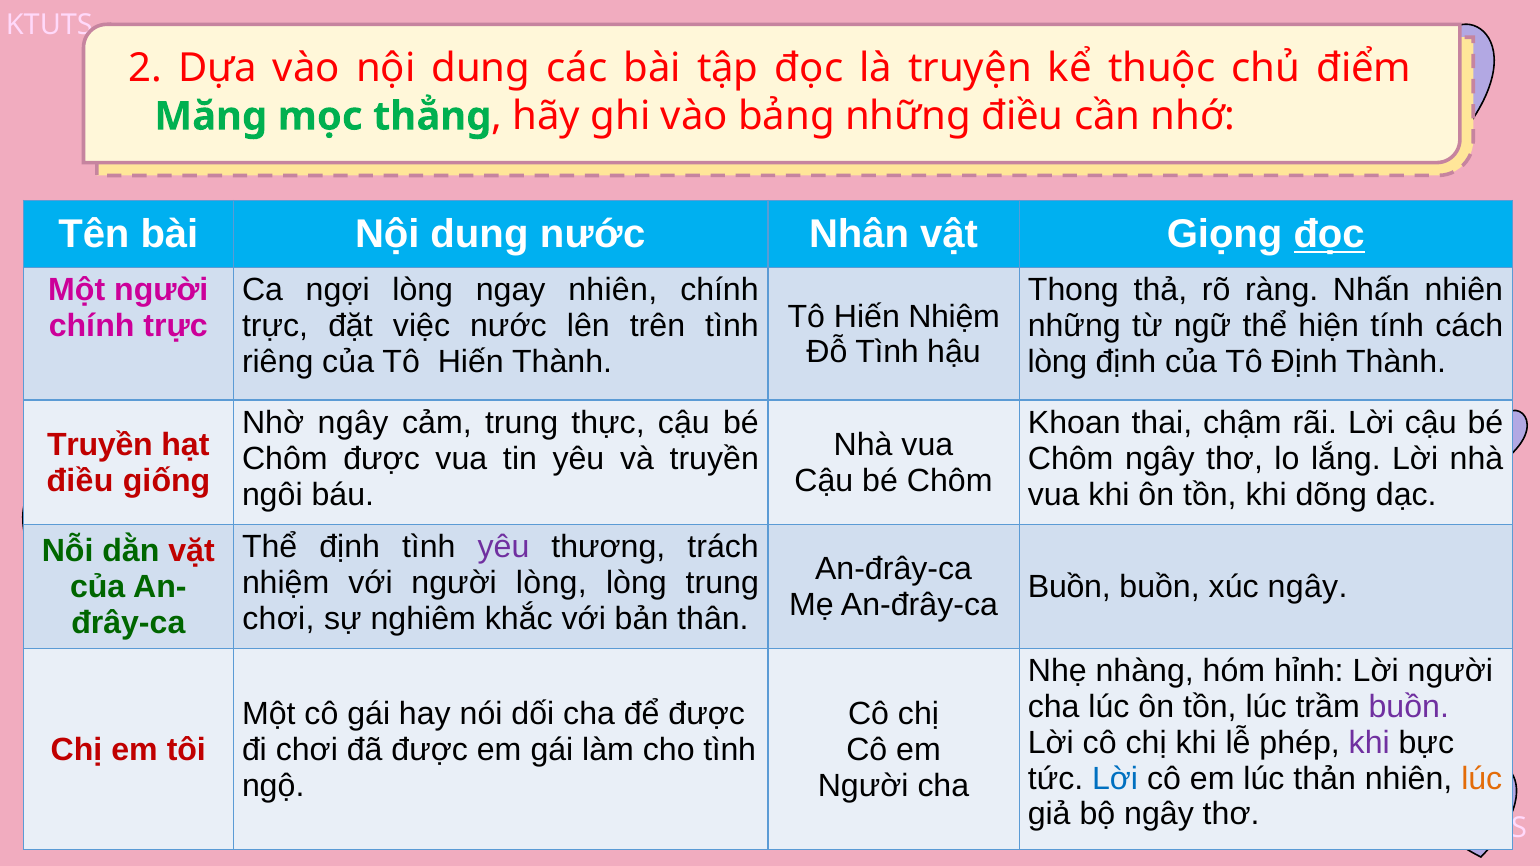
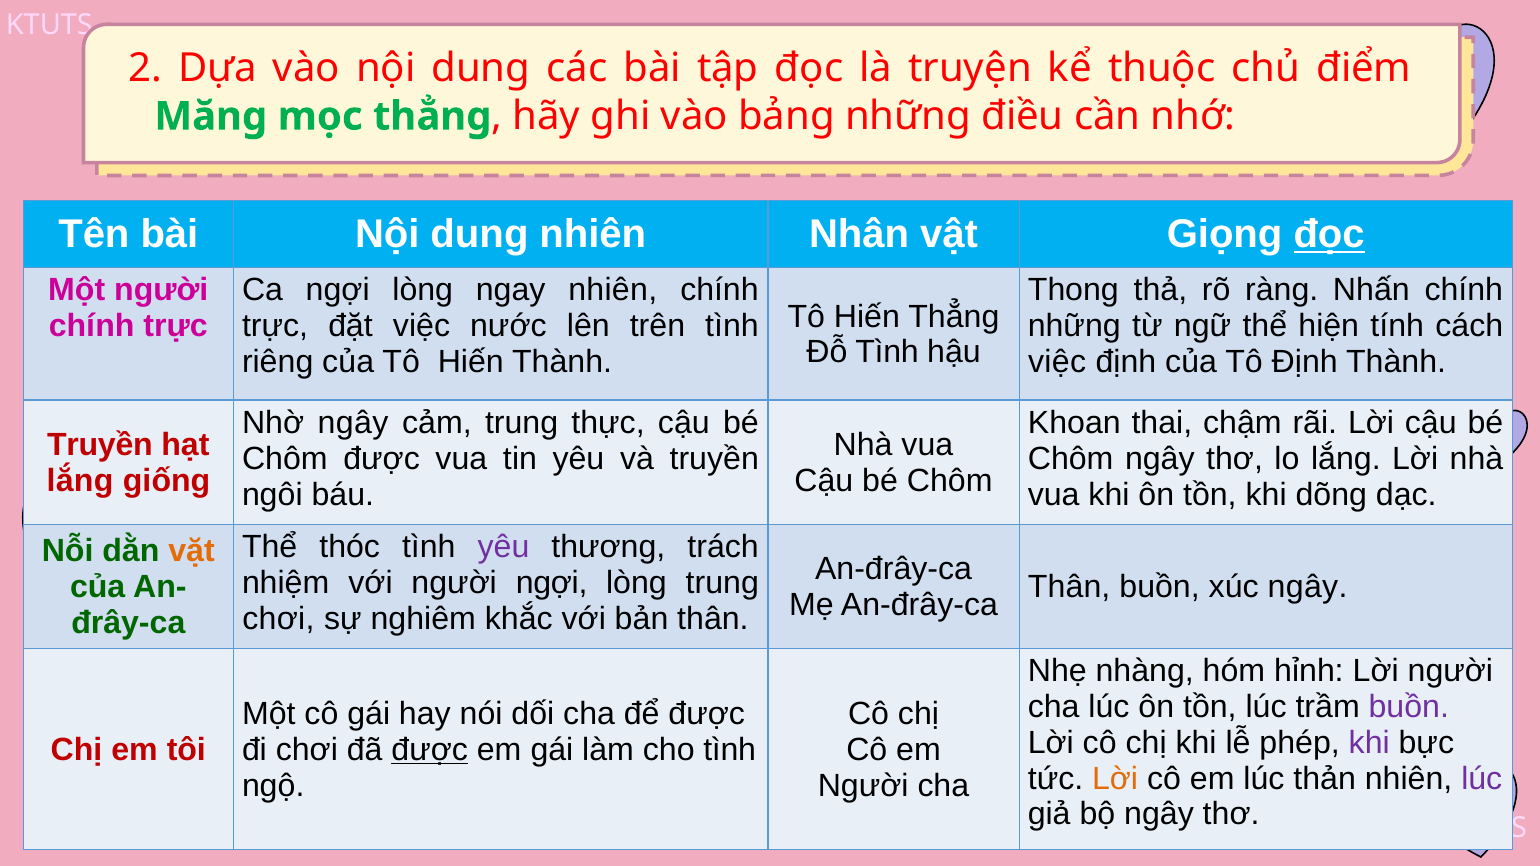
dung nước: nước -> nhiên
Nhấn nhiên: nhiên -> chính
Hiến Nhiệm: Nhiệm -> Thẳng
lòng at (1057, 362): lòng -> việc
điều at (80, 481): điều -> lắng
Thể định: định -> thóc
vặt colour: red -> orange
người lòng: lòng -> ngợi
Buồn at (1069, 587): Buồn -> Thân
được at (430, 750) underline: none -> present
Lời at (1115, 779) colour: blue -> orange
lúc at (1482, 779) colour: orange -> purple
